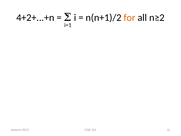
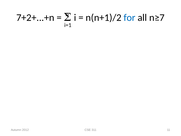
4+2+...+n: 4+2+...+n -> 7+2+...+n
for colour: orange -> blue
n≥2: n≥2 -> n≥7
